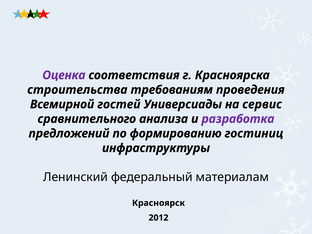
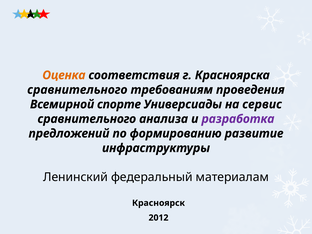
Оценка colour: purple -> orange
строительства at (77, 90): строительства -> сравнительного
гостей: гостей -> спорте
гостиниц: гостиниц -> развитие
